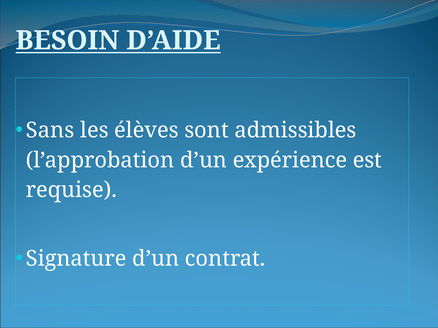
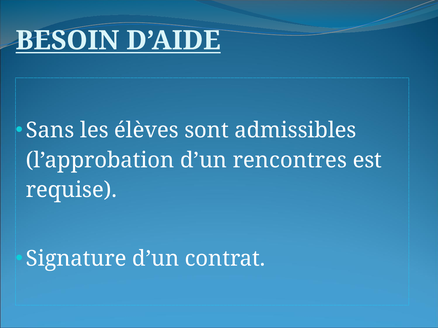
expérience: expérience -> rencontres
